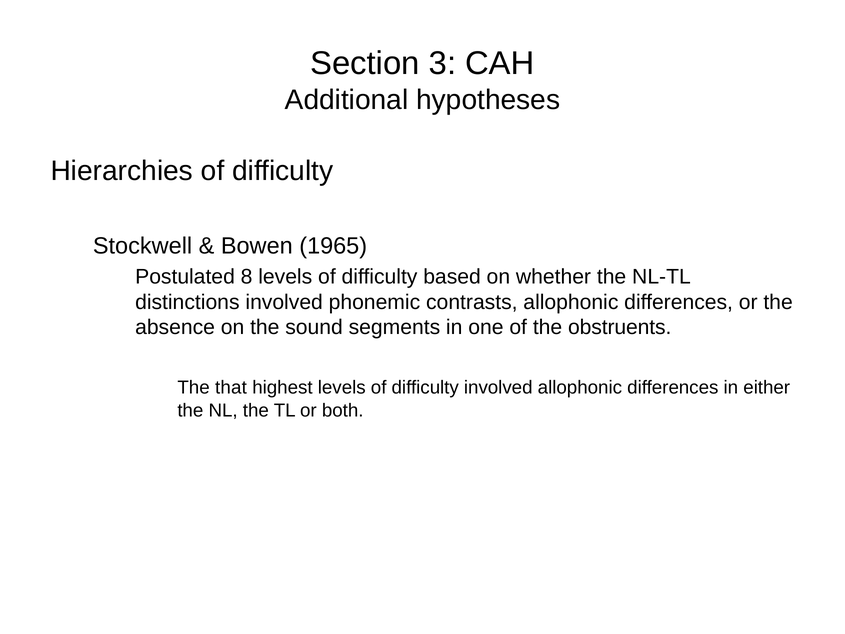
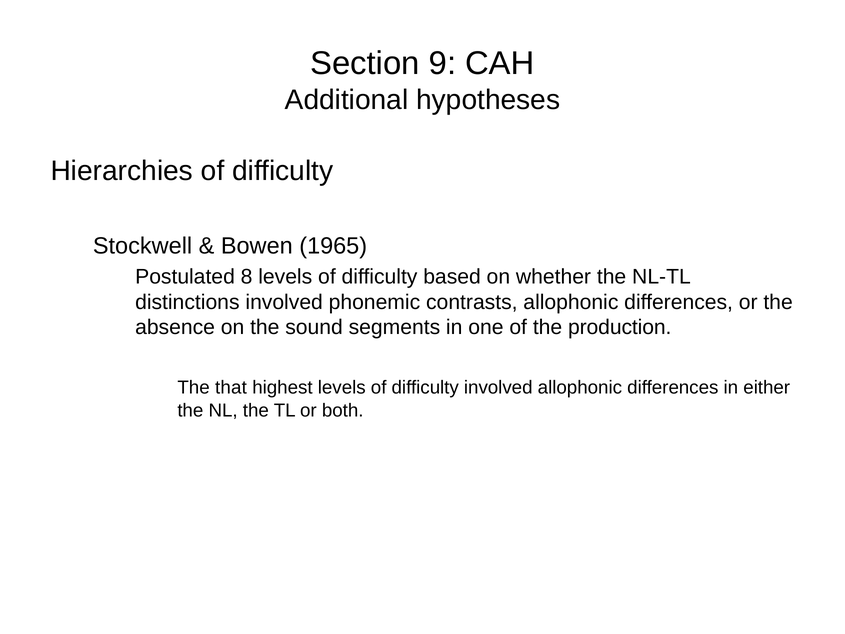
3: 3 -> 9
obstruents: obstruents -> production
